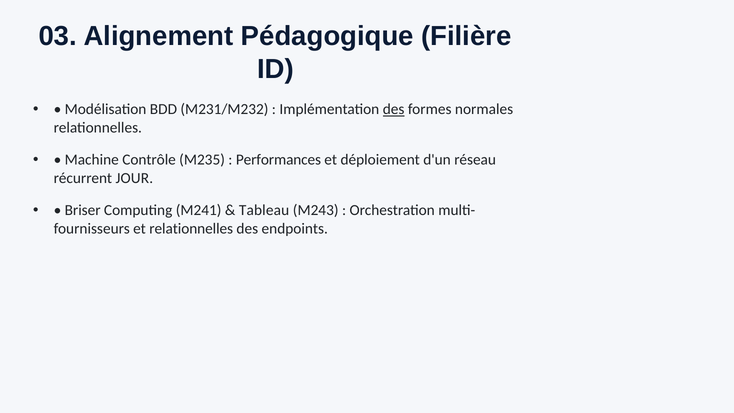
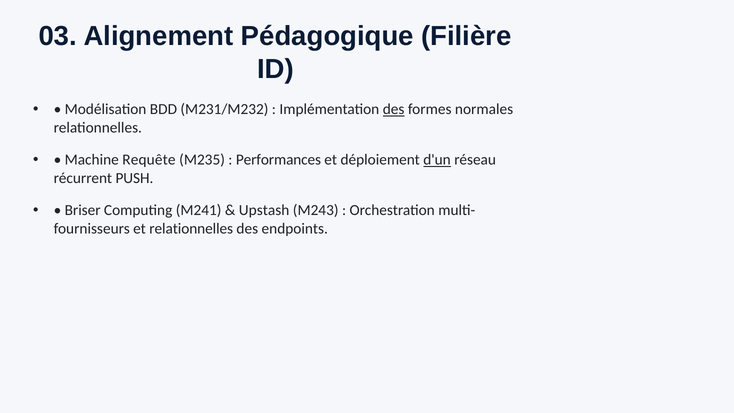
Contrôle: Contrôle -> Requête
d'un underline: none -> present
JOUR: JOUR -> PUSH
Tableau: Tableau -> Upstash
